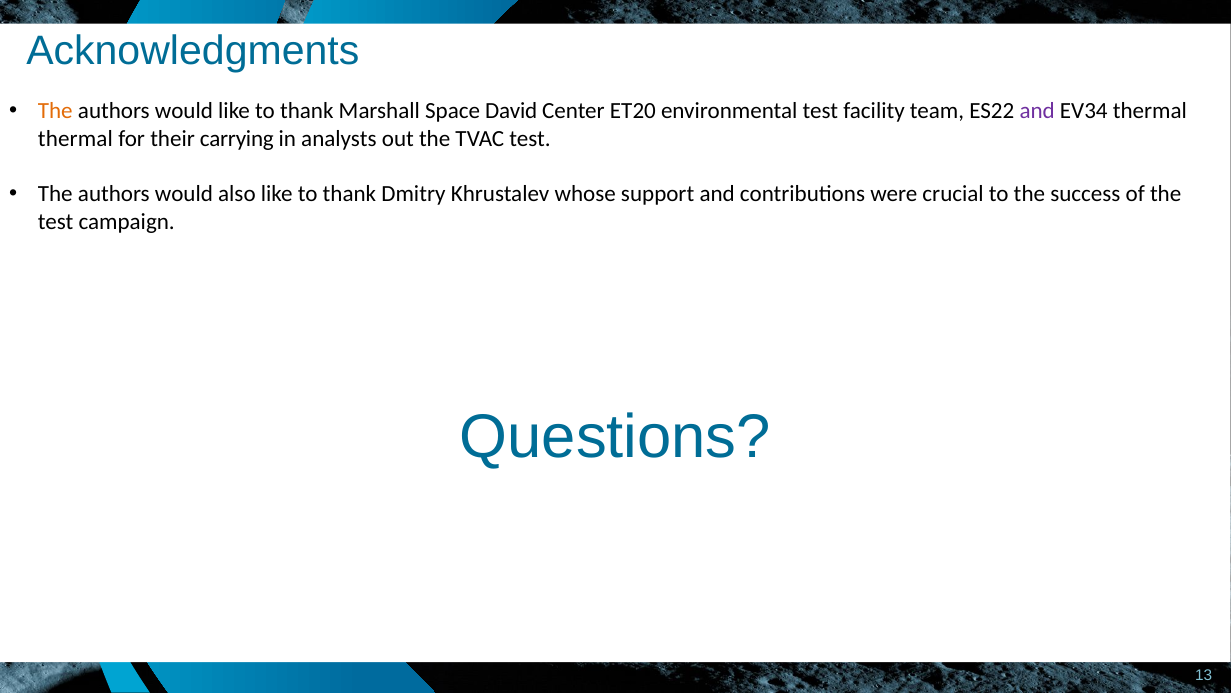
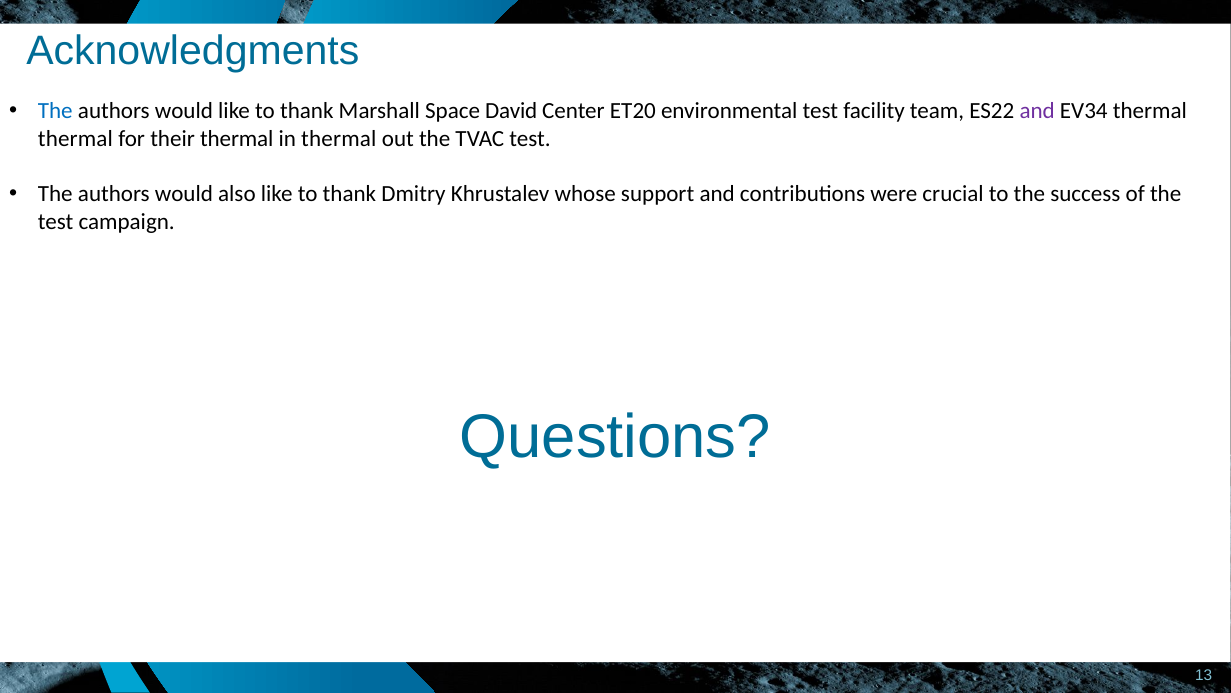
The at (55, 111) colour: orange -> blue
their carrying: carrying -> thermal
in analysts: analysts -> thermal
